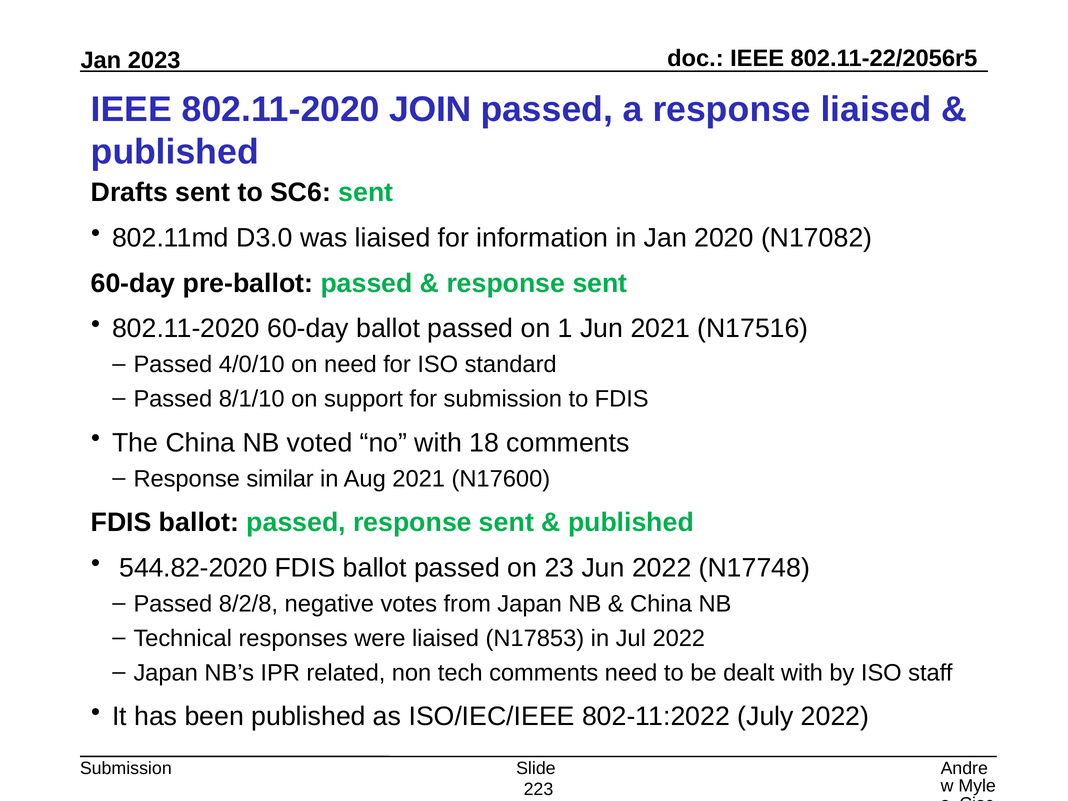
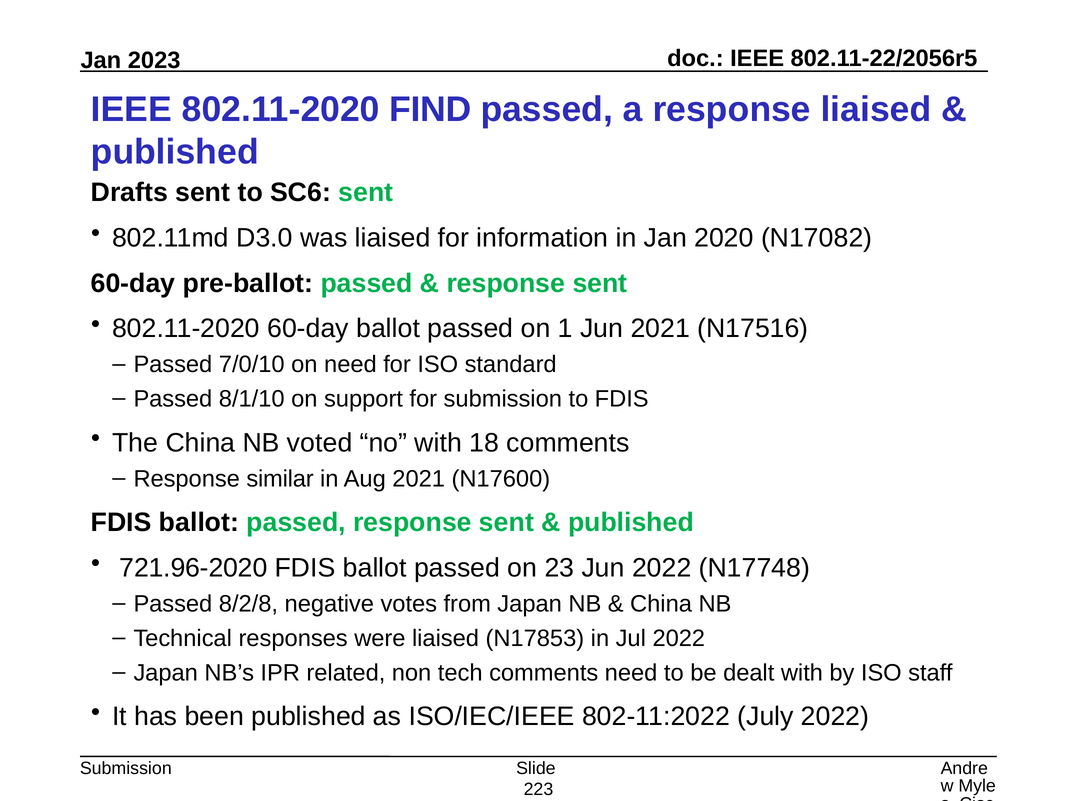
JOIN: JOIN -> FIND
4/0/10: 4/0/10 -> 7/0/10
544.82-2020: 544.82-2020 -> 721.96-2020
